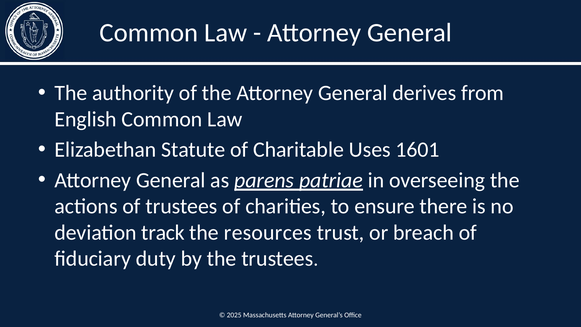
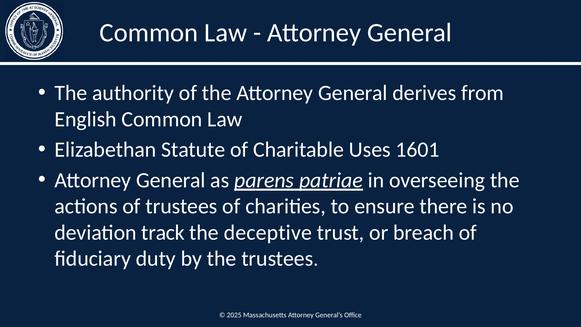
resources: resources -> deceptive
